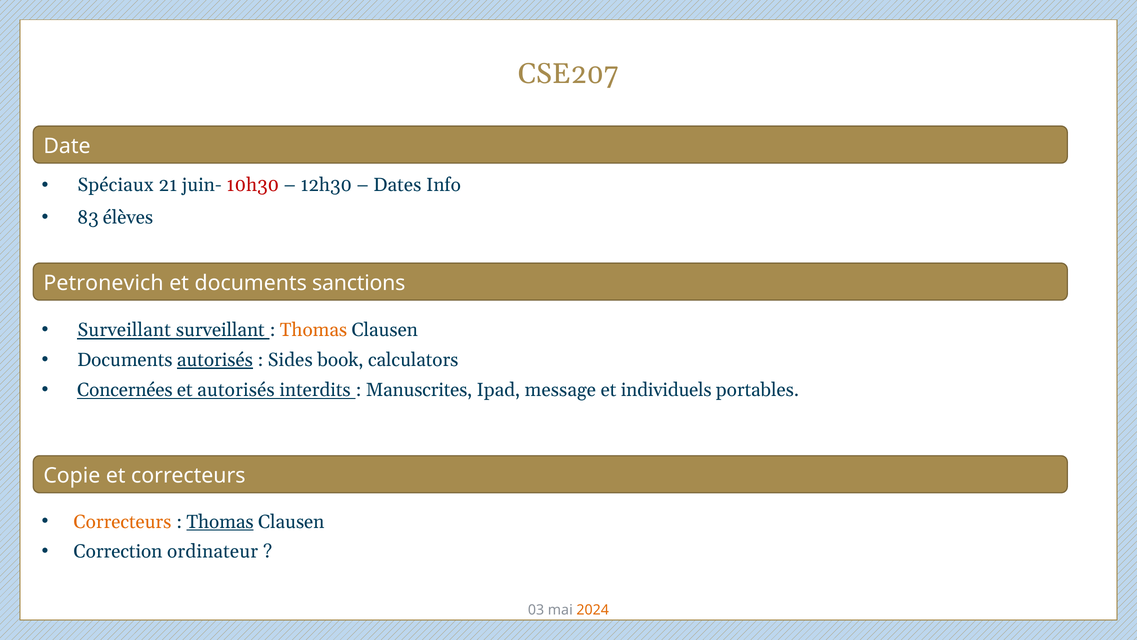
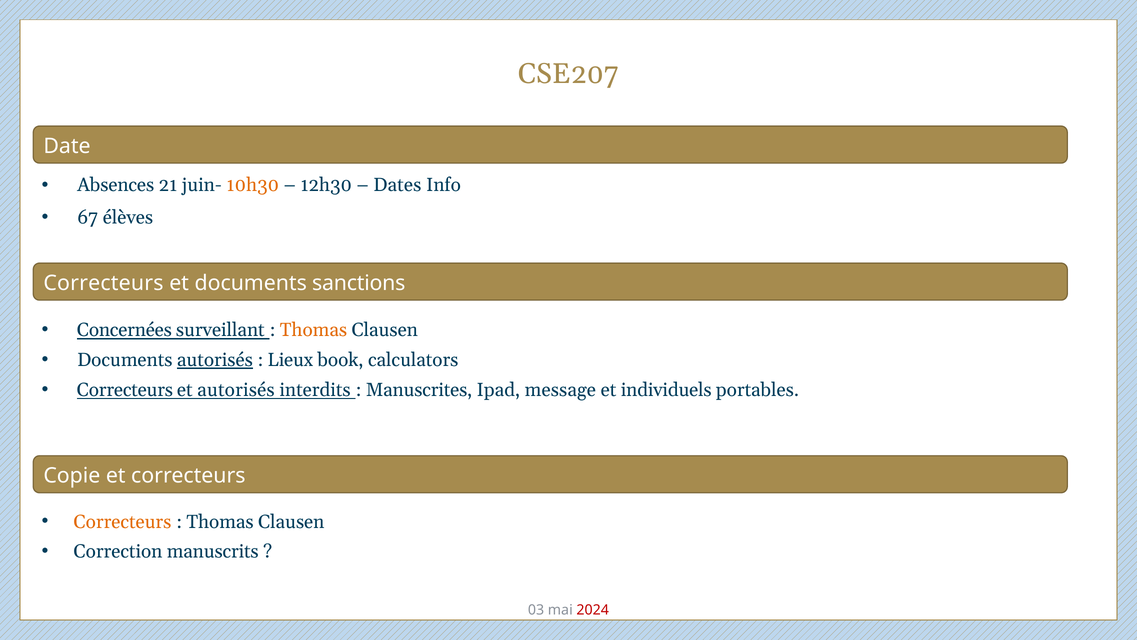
Spéciaux: Spéciaux -> Absences
10h30 colour: red -> orange
83: 83 -> 67
Petronevich at (104, 283): Petronevich -> Correcteurs
Surveillant at (124, 330): Surveillant -> Concernées
Sides: Sides -> Lieux
Concernées at (125, 390): Concernées -> Correcteurs
Thomas at (220, 521) underline: present -> none
ordinateur: ordinateur -> manuscrits
2024 colour: orange -> red
